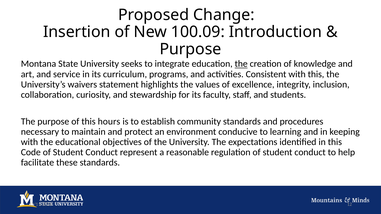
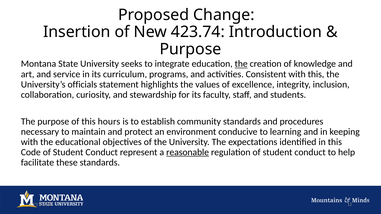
100.09: 100.09 -> 423.74
waivers: waivers -> officials
reasonable underline: none -> present
